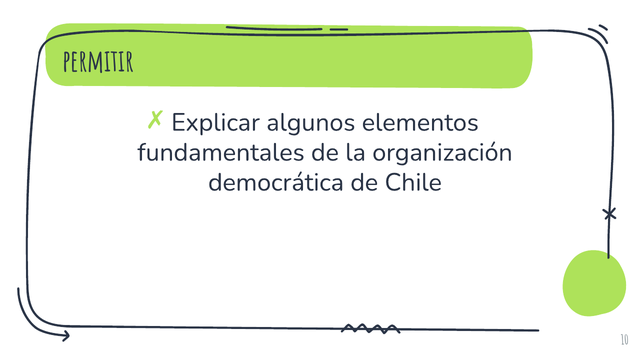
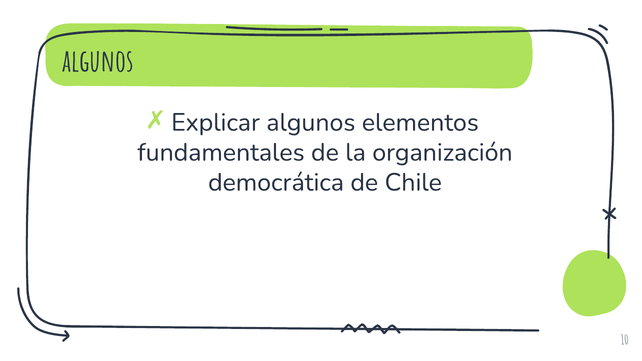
permitir at (98, 62): permitir -> algunos
